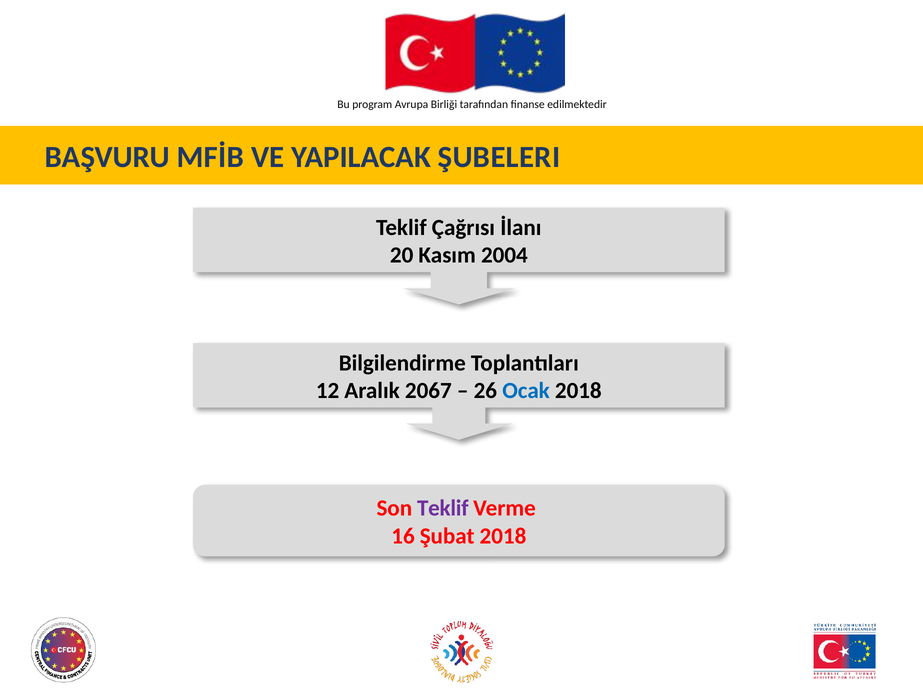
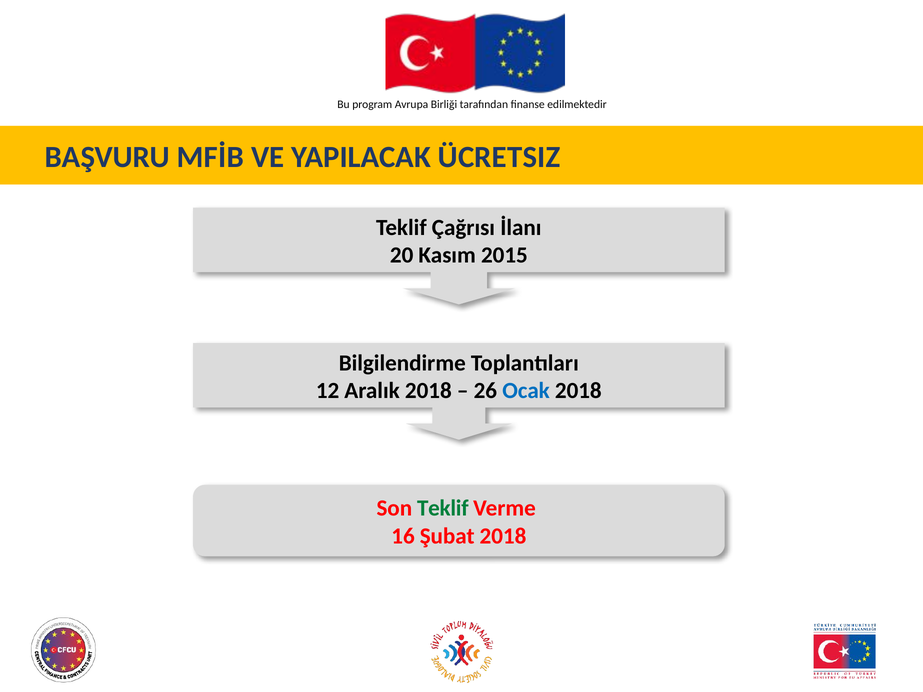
ŞUBELERI: ŞUBELERI -> ÜCRETSIZ
2004: 2004 -> 2015
Aralık 2067: 2067 -> 2018
Teklif at (443, 509) colour: purple -> green
